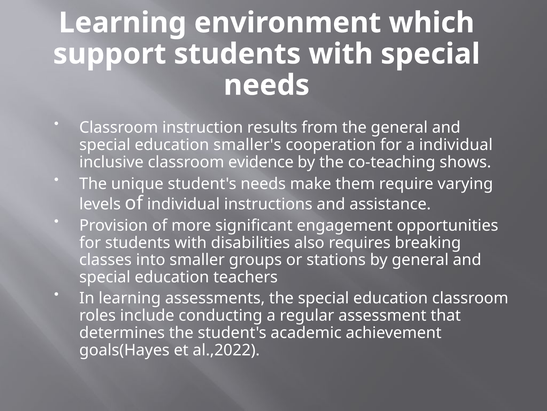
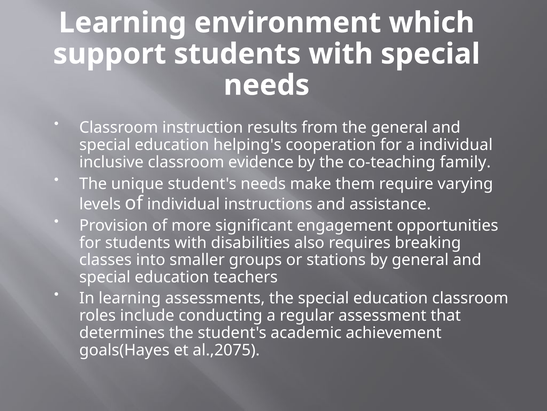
smaller's: smaller's -> helping's
shows: shows -> family
al.,2022: al.,2022 -> al.,2075
